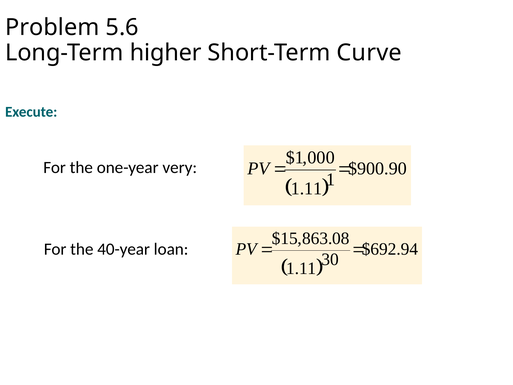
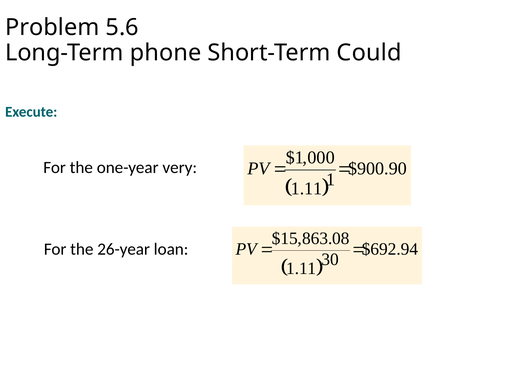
higher: higher -> phone
Curve: Curve -> Could
40-year: 40-year -> 26-year
